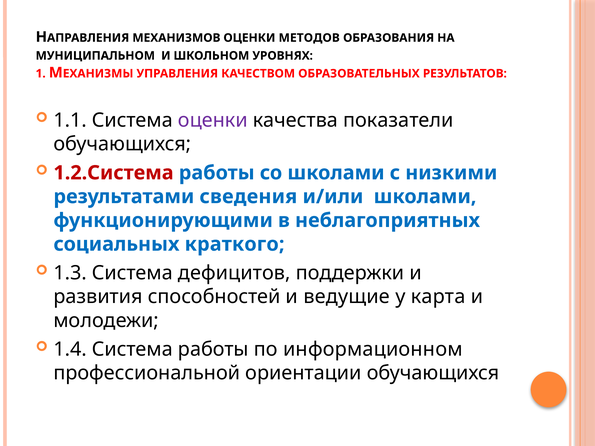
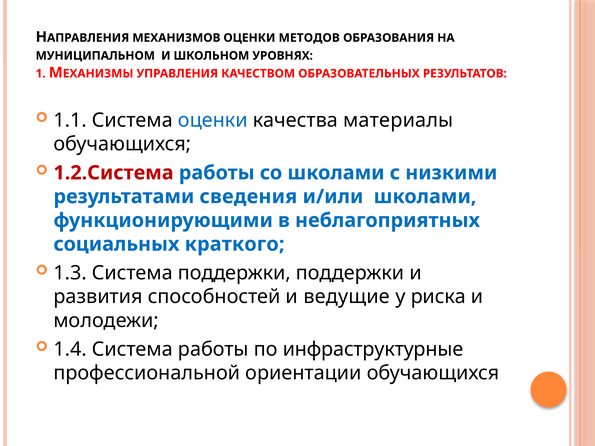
оценки at (213, 120) colour: purple -> blue
показатели: показатели -> материалы
Система дефицитов: дефицитов -> поддержки
карта: карта -> риска
информационном: информационном -> инфраструктурные
